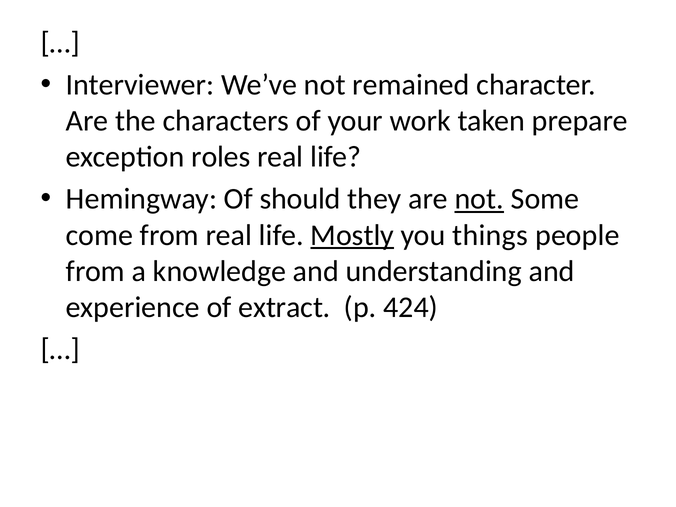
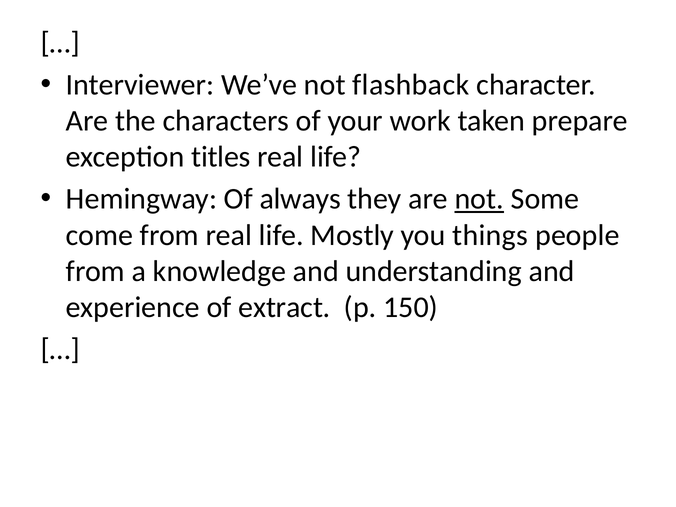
remained: remained -> flashback
roles: roles -> titles
should: should -> always
Mostly underline: present -> none
424: 424 -> 150
